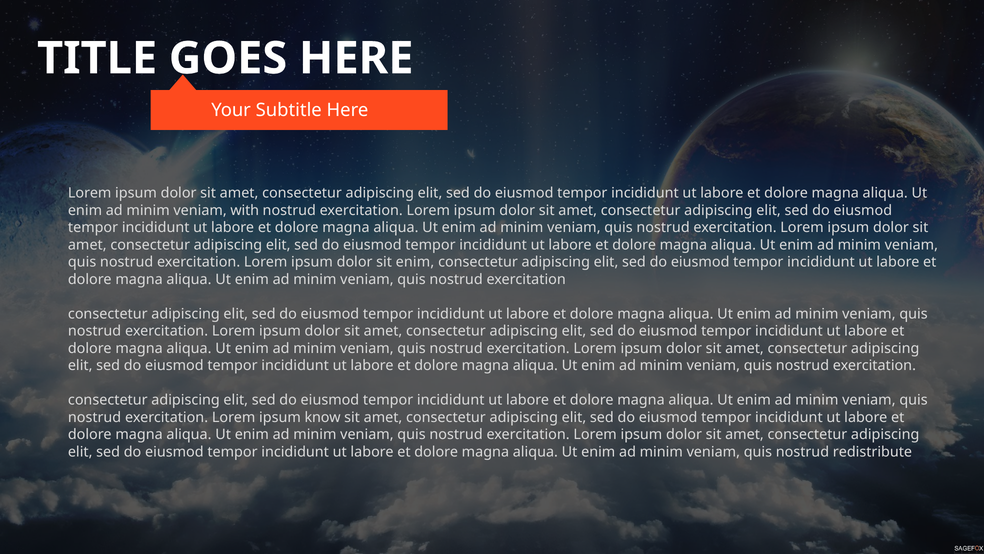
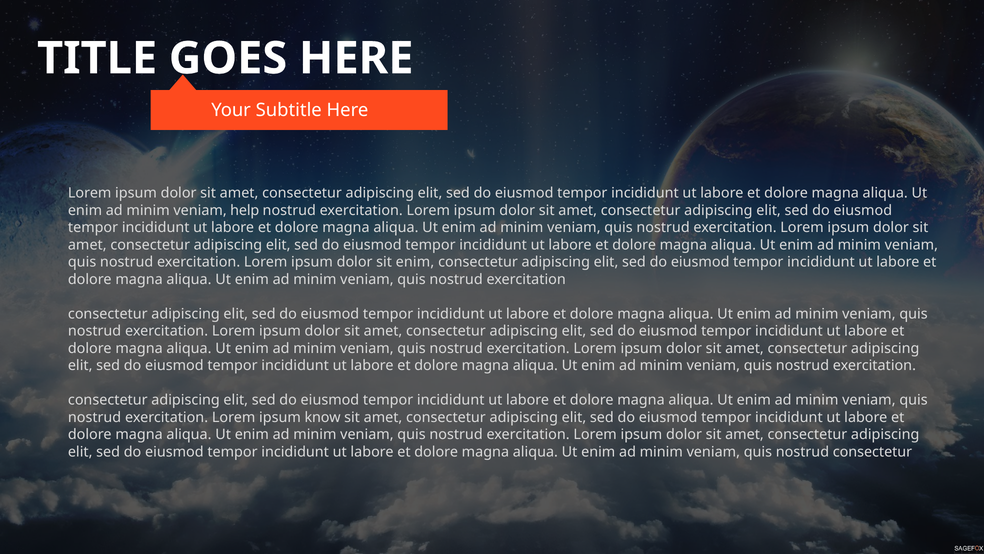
with: with -> help
nostrud redistribute: redistribute -> consectetur
